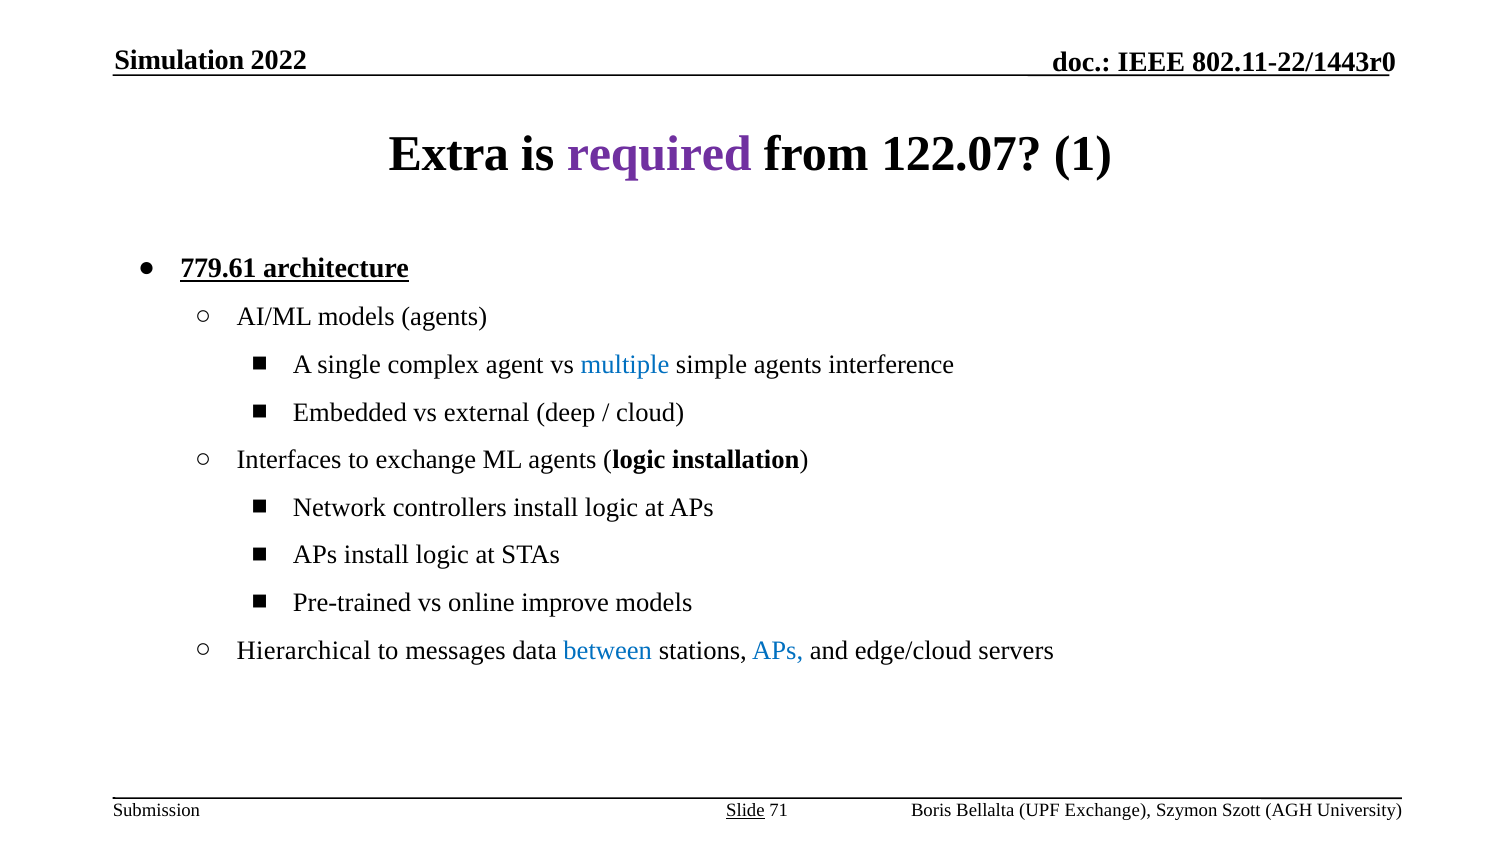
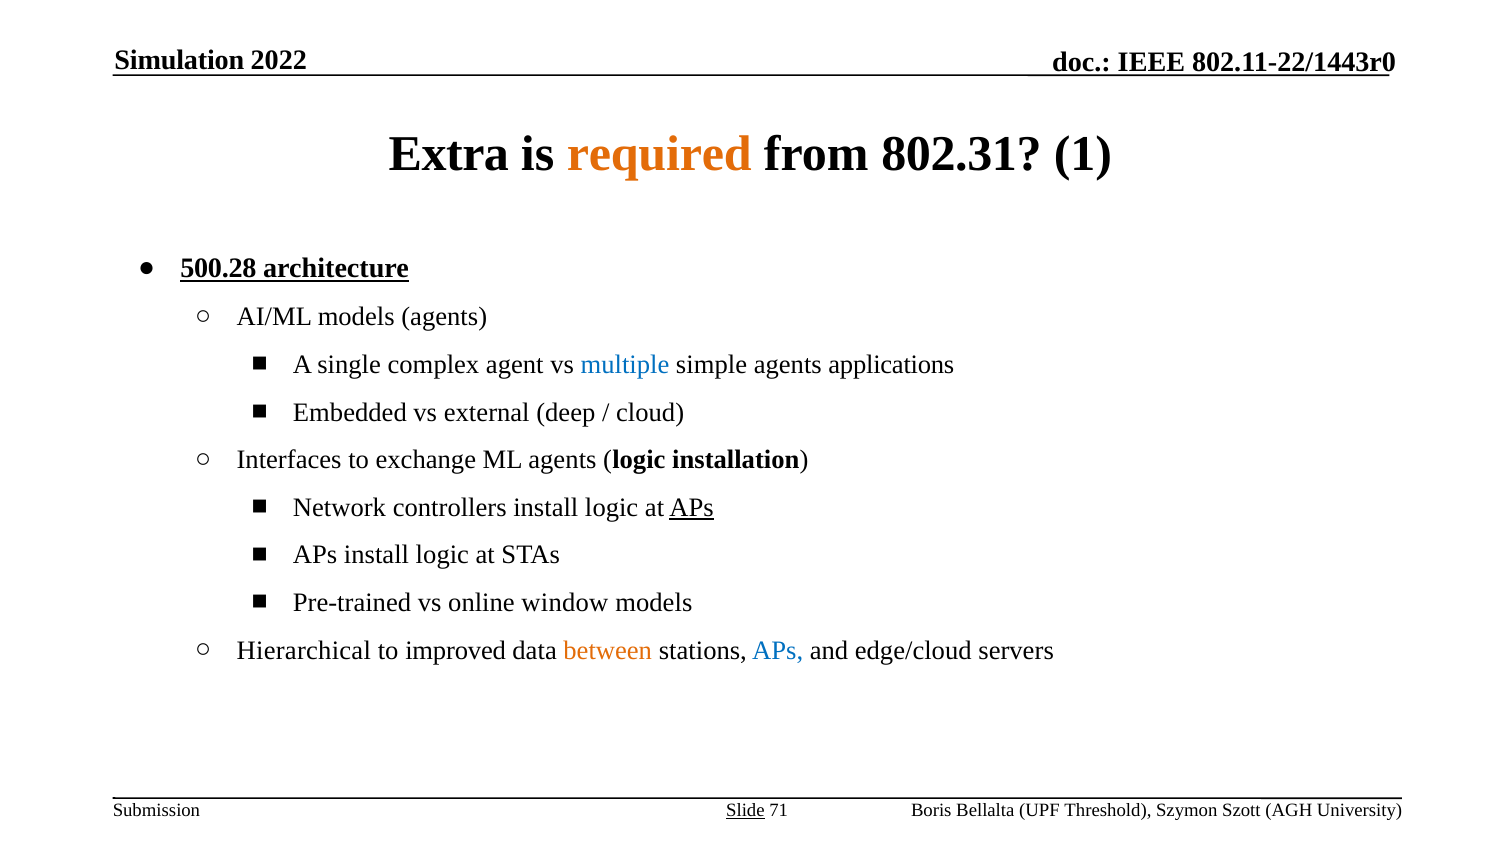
required colour: purple -> orange
122.07: 122.07 -> 802.31
779.61: 779.61 -> 500.28
interference: interference -> applications
APs at (692, 507) underline: none -> present
improve: improve -> window
messages: messages -> improved
between colour: blue -> orange
UPF Exchange: Exchange -> Threshold
